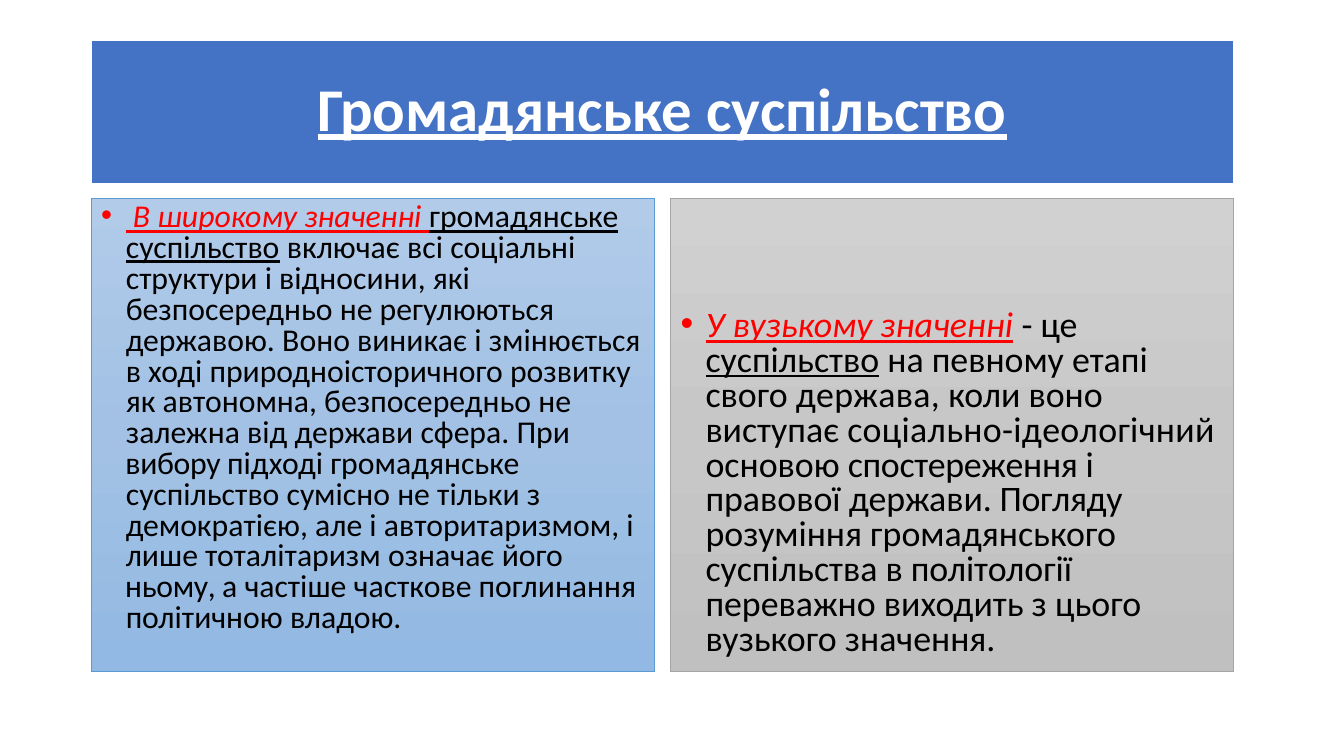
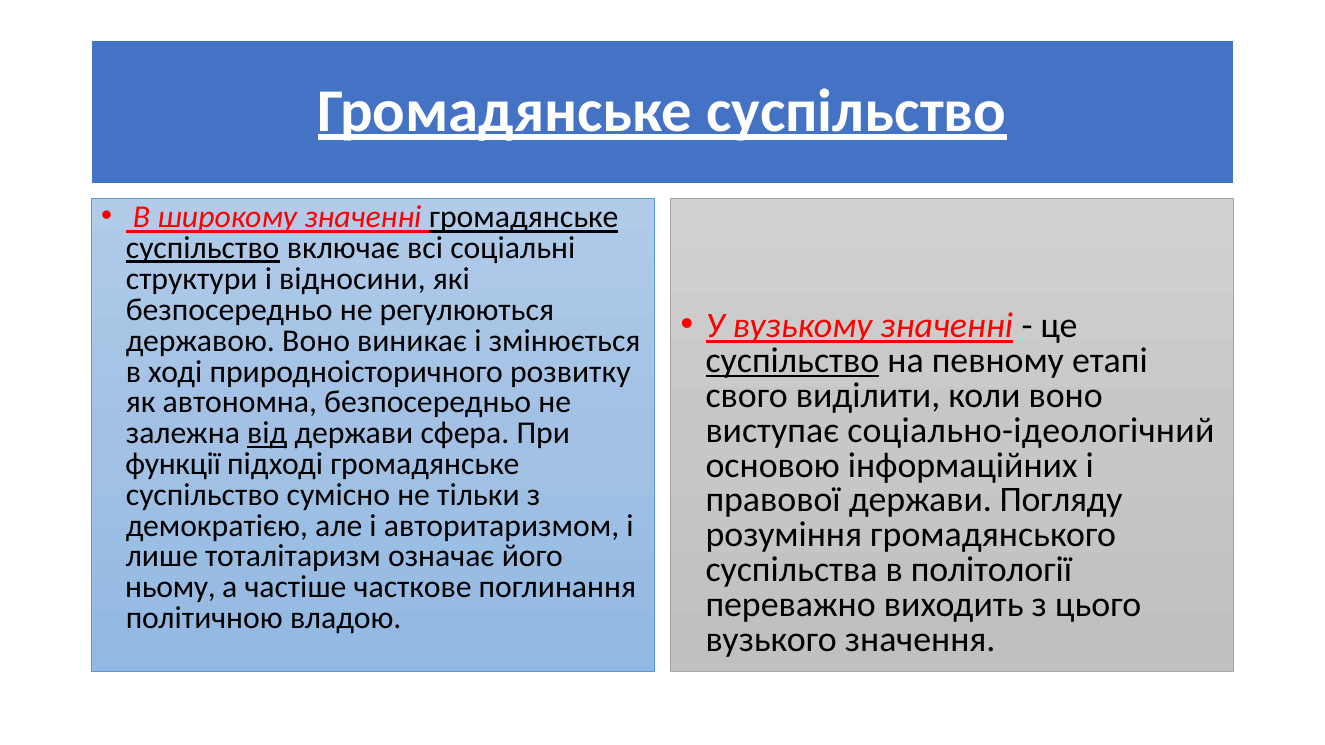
держава: держава -> виділити
від underline: none -> present
спостереження: спостереження -> інформаційних
вибору: вибору -> функції
